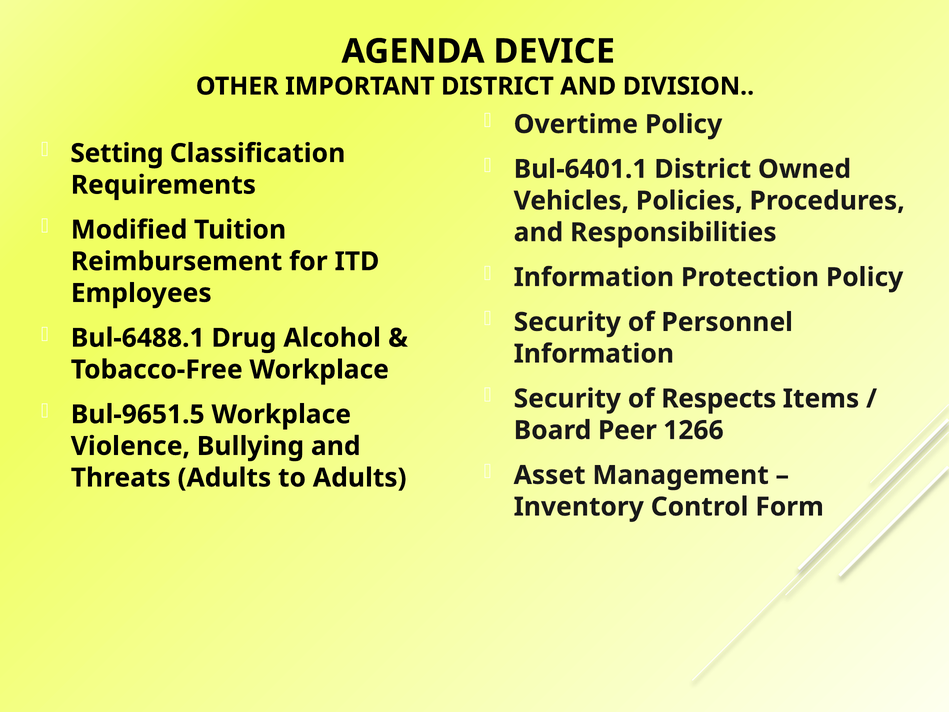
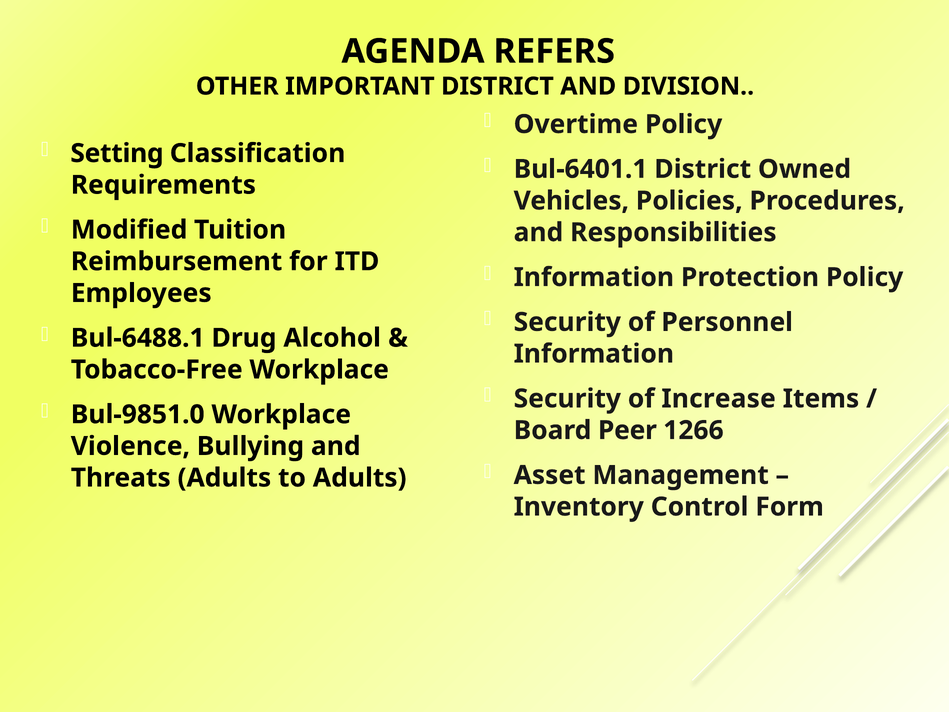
DEVICE: DEVICE -> REFERS
Respects: Respects -> Increase
Bul-9651.5: Bul-9651.5 -> Bul-9851.0
